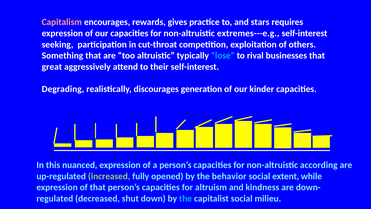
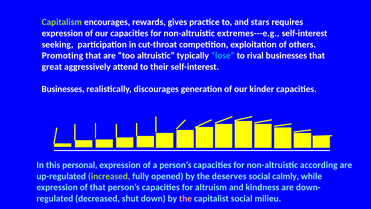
Capitalism colour: pink -> light green
Something: Something -> Promoting
Degrading at (63, 89): Degrading -> Businesses
nuanced: nuanced -> personal
behavior: behavior -> deserves
extent: extent -> calmly
the at (186, 198) colour: light blue -> pink
